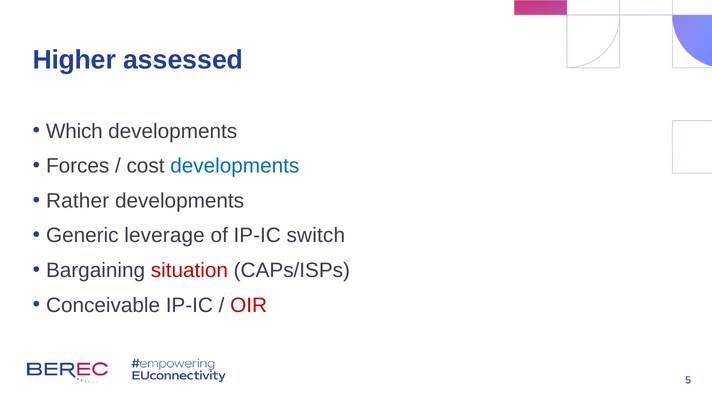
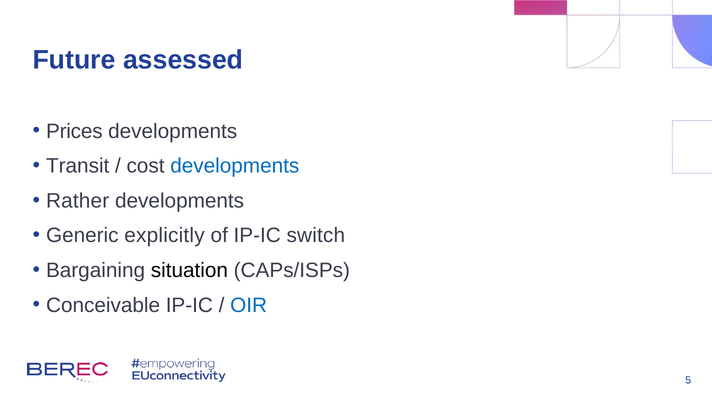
Higher: Higher -> Future
Which: Which -> Prices
Forces: Forces -> Transit
leverage: leverage -> explicitly
situation colour: red -> black
OIR colour: red -> blue
